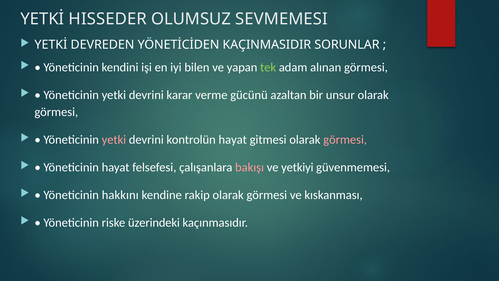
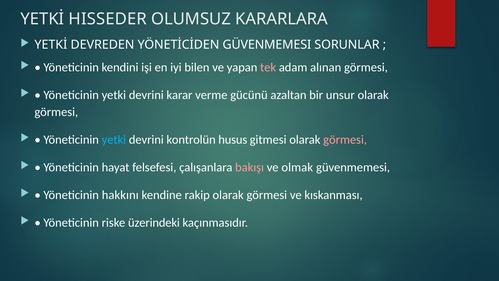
SEVMEMESI: SEVMEMESI -> KARARLARA
YÖNETİCİDEN KAÇINMASIDIR: KAÇINMASIDIR -> GÜVENMEMESI
tek colour: light green -> pink
yetki at (114, 140) colour: pink -> light blue
kontrolün hayat: hayat -> husus
yetkiyi: yetkiyi -> olmak
